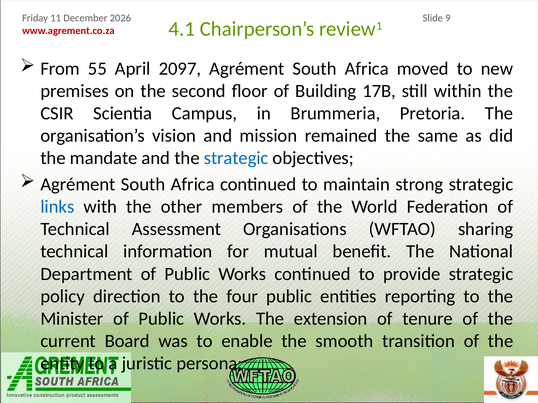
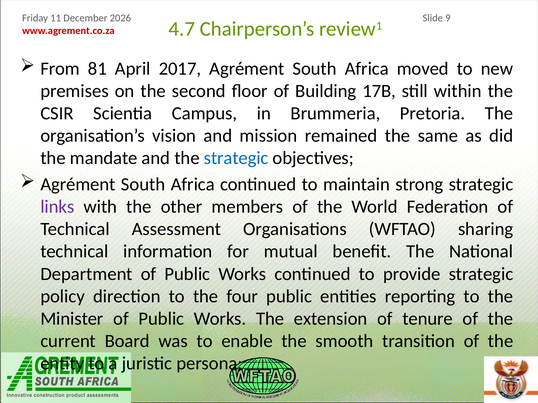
4.1: 4.1 -> 4.7
55: 55 -> 81
2097: 2097 -> 2017
links colour: blue -> purple
